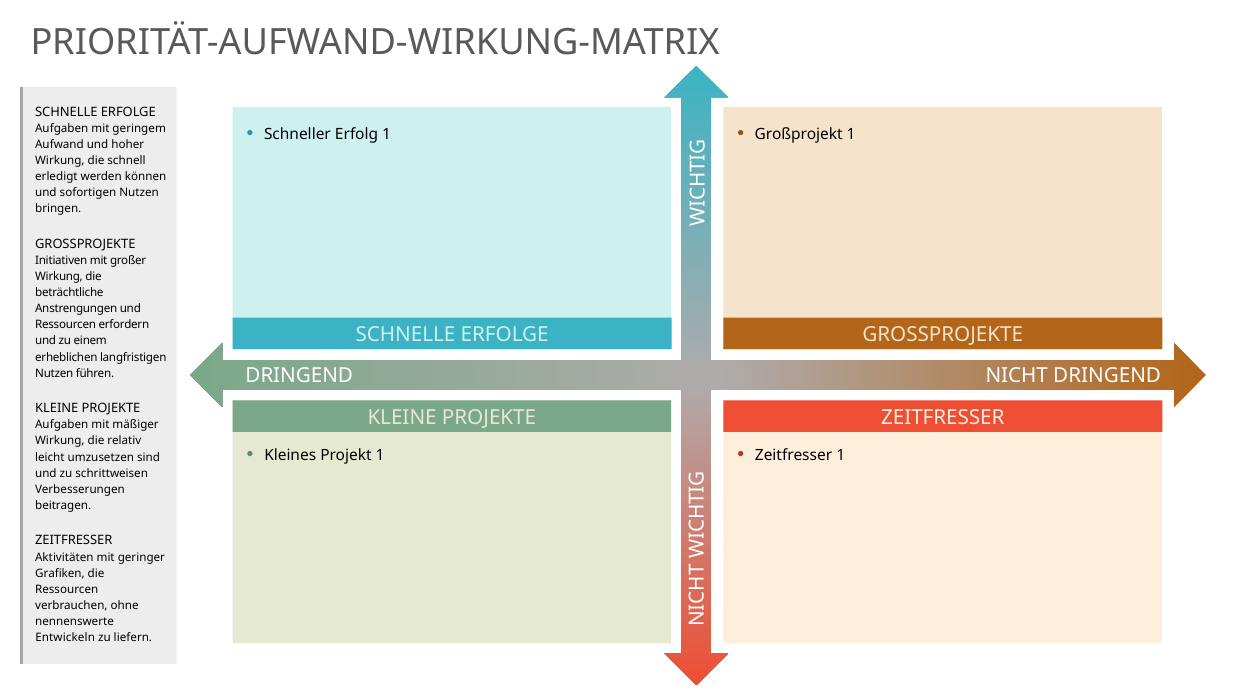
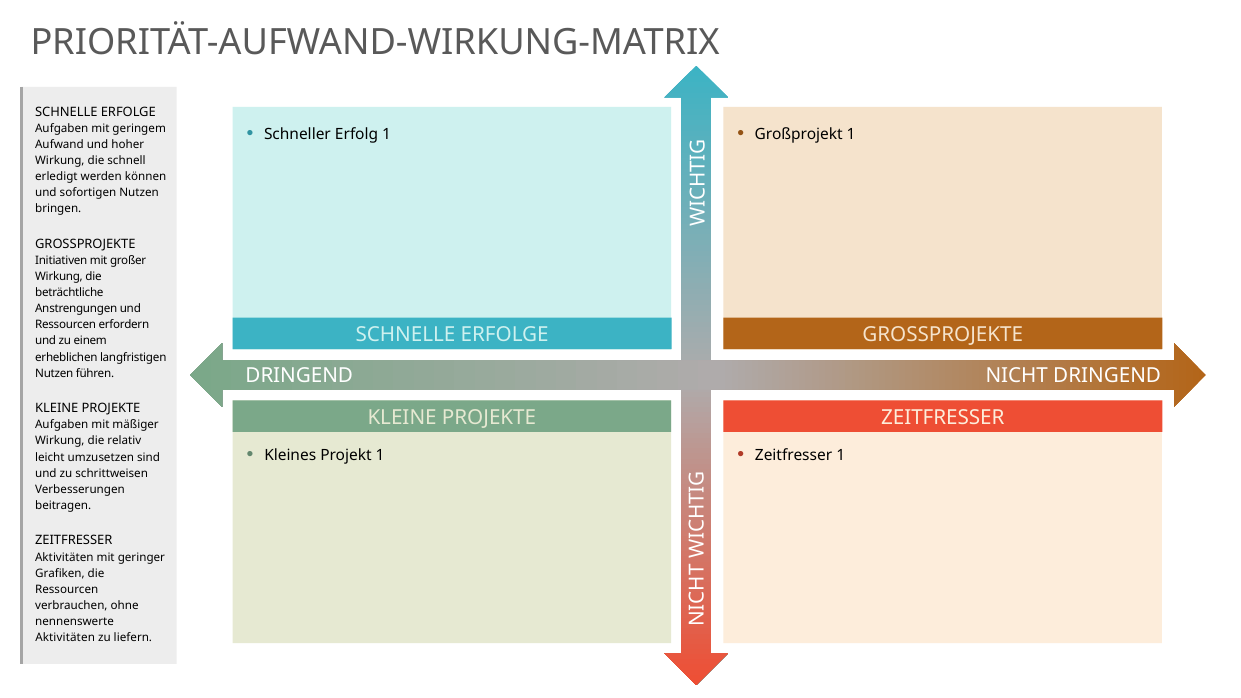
Entwickeln at (65, 638): Entwickeln -> Aktivitäten
